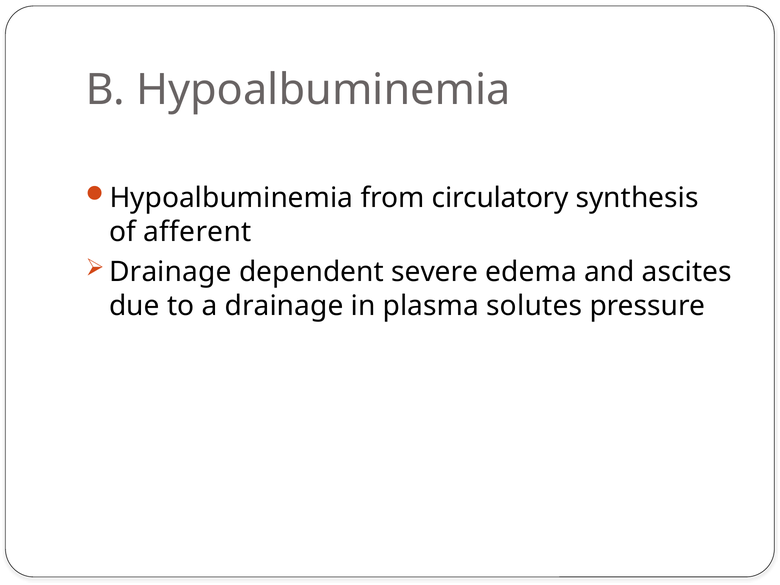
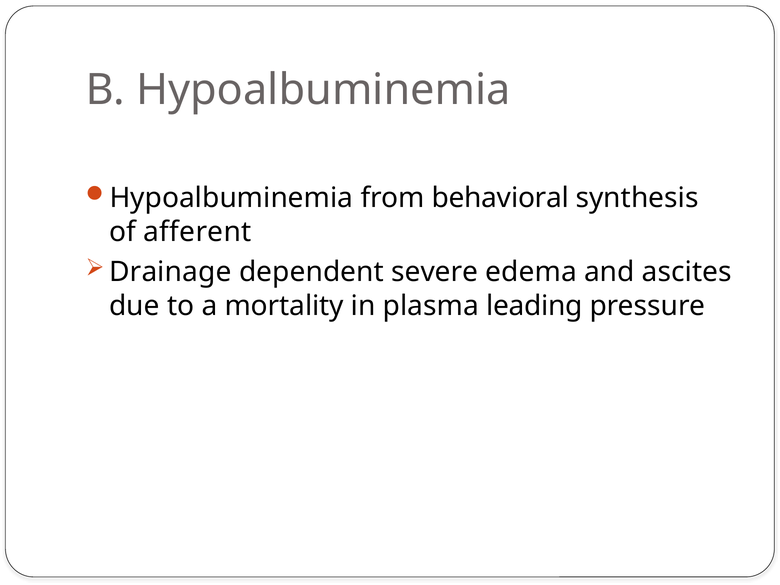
circulatory: circulatory -> behavioral
a drainage: drainage -> mortality
solutes: solutes -> leading
